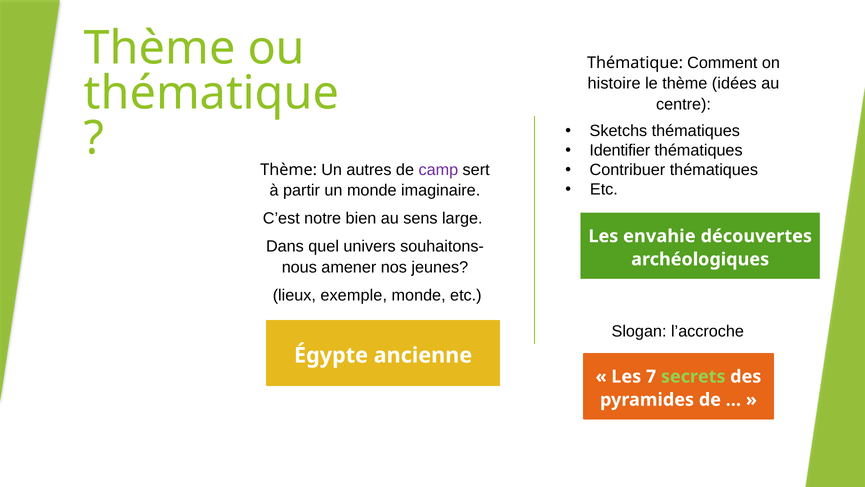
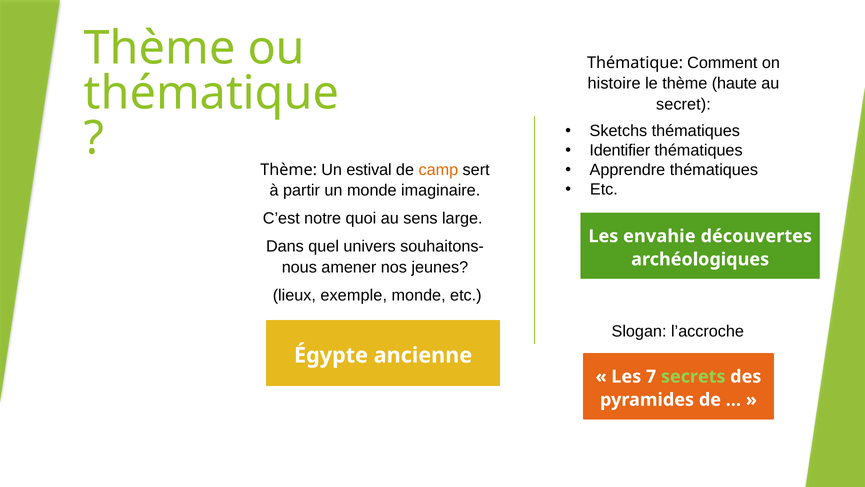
idées: idées -> haute
centre: centre -> secret
Contribuer: Contribuer -> Apprendre
autres: autres -> estival
camp colour: purple -> orange
bien: bien -> quoi
